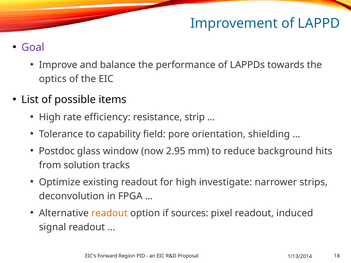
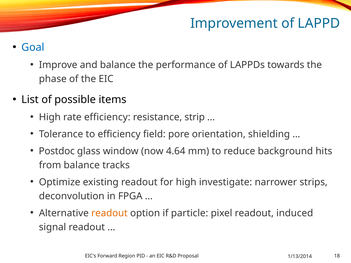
Goal colour: purple -> blue
optics: optics -> phase
to capability: capability -> efficiency
2.95: 2.95 -> 4.64
from solution: solution -> balance
sources: sources -> particle
